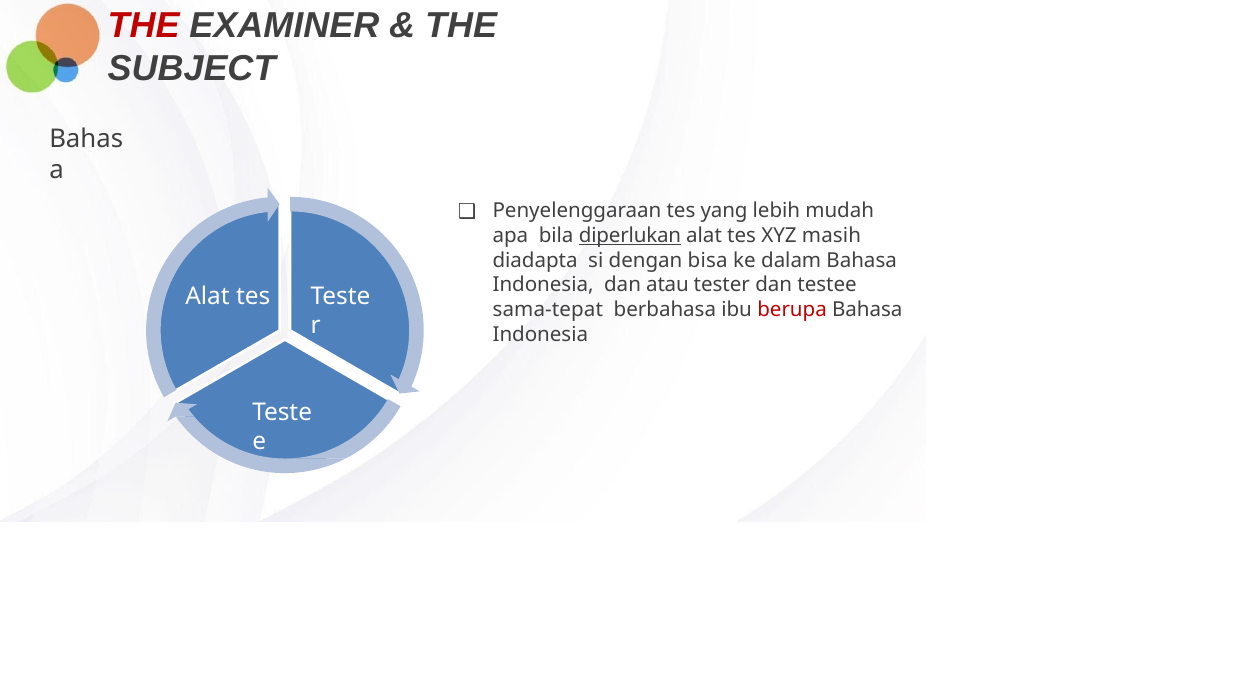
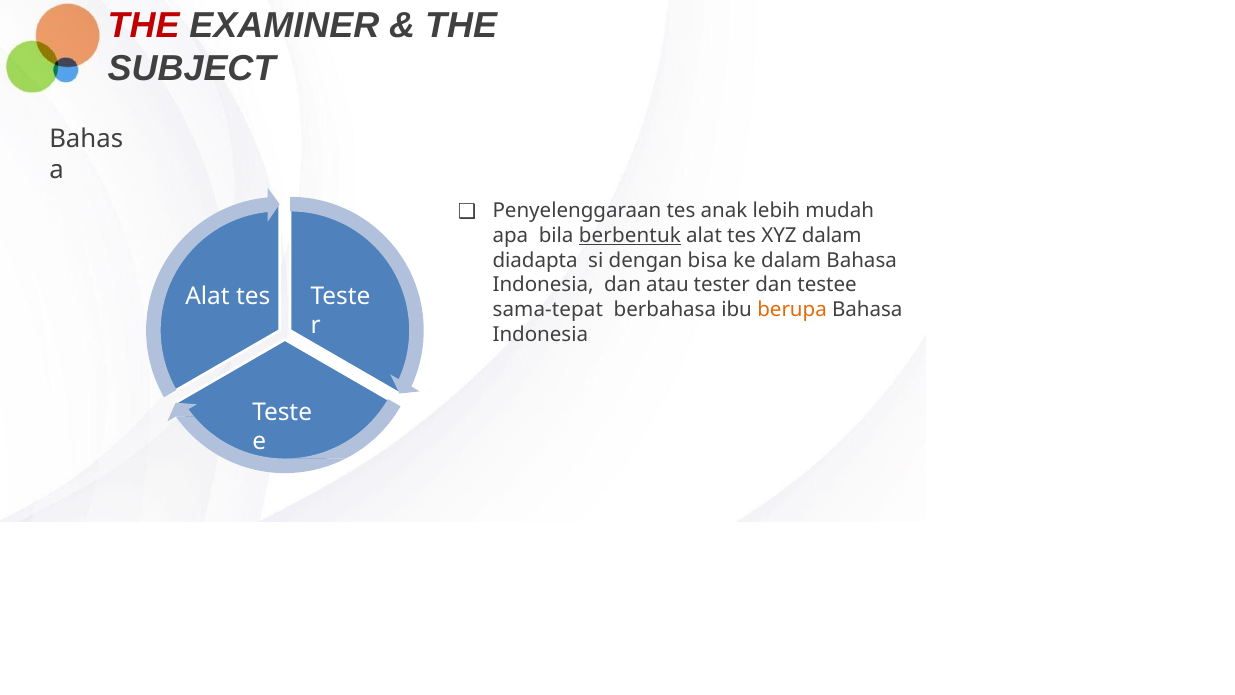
yang: yang -> anak
diperlukan: diperlukan -> berbentuk
XYZ masih: masih -> dalam
berupa colour: red -> orange
